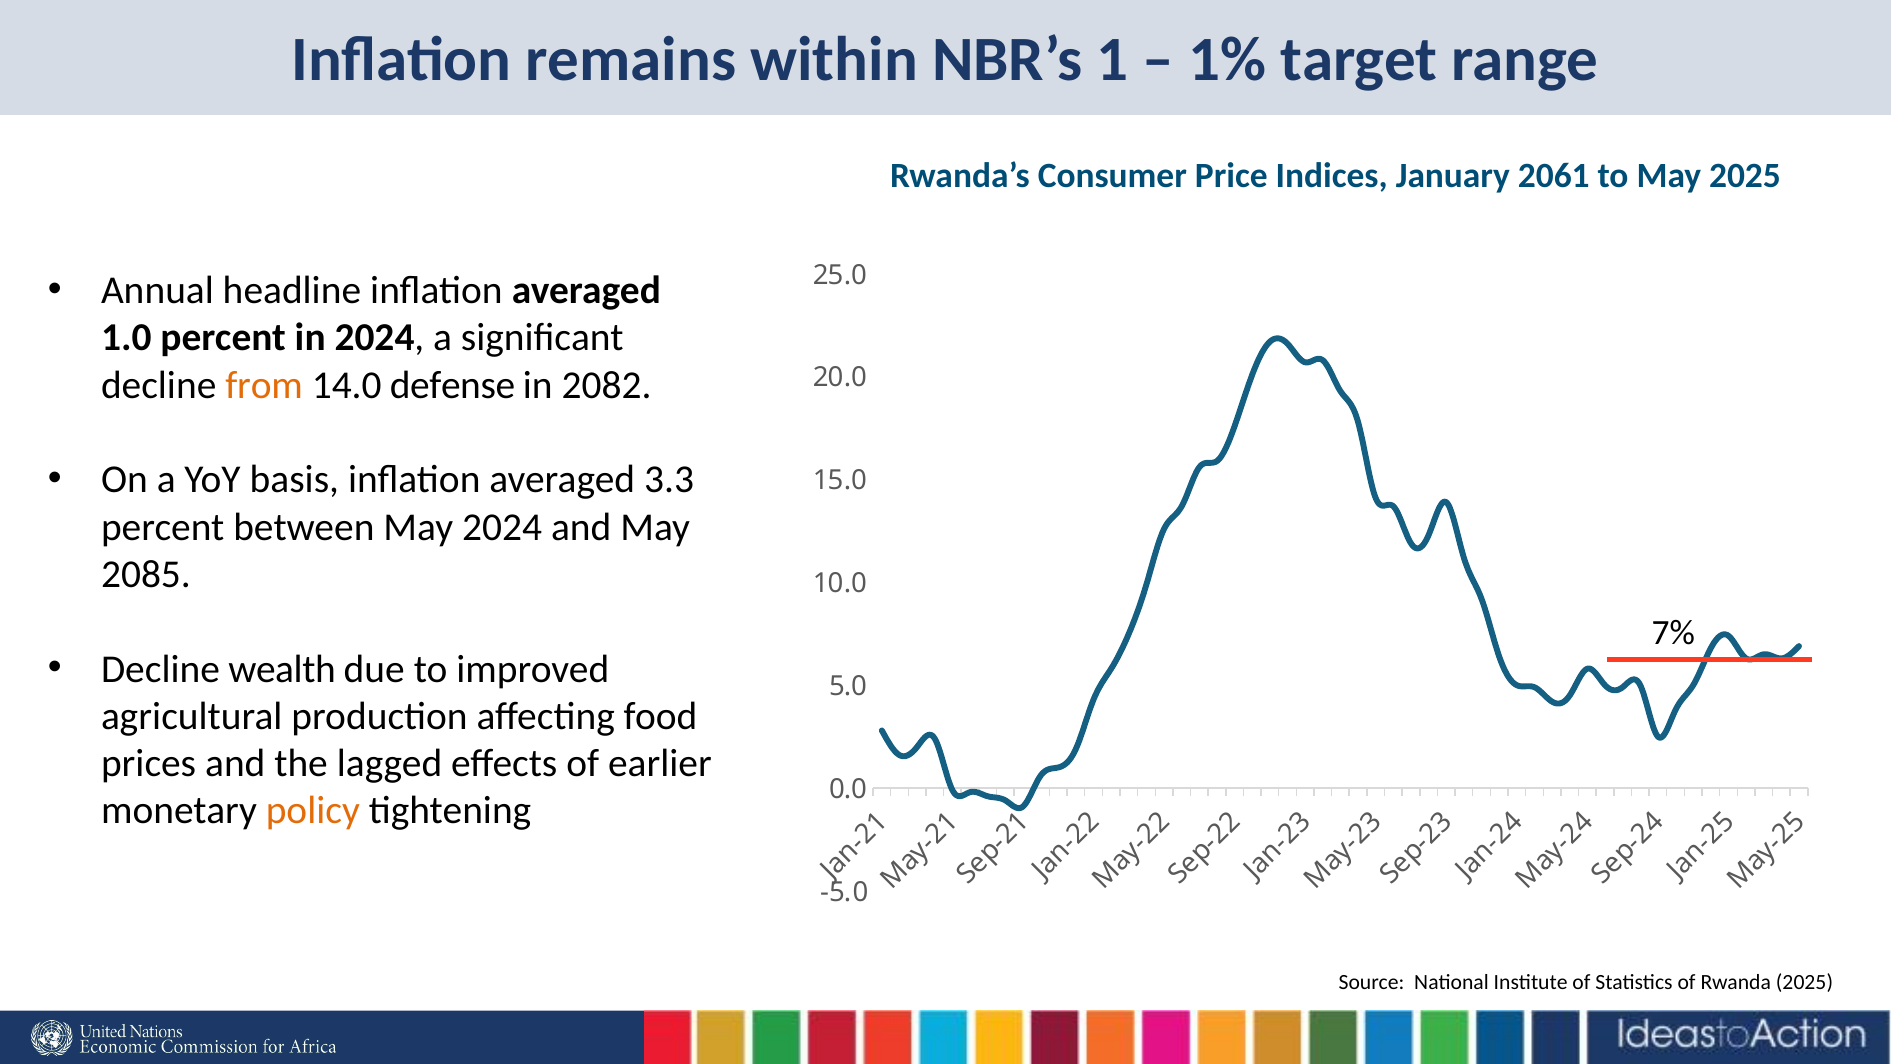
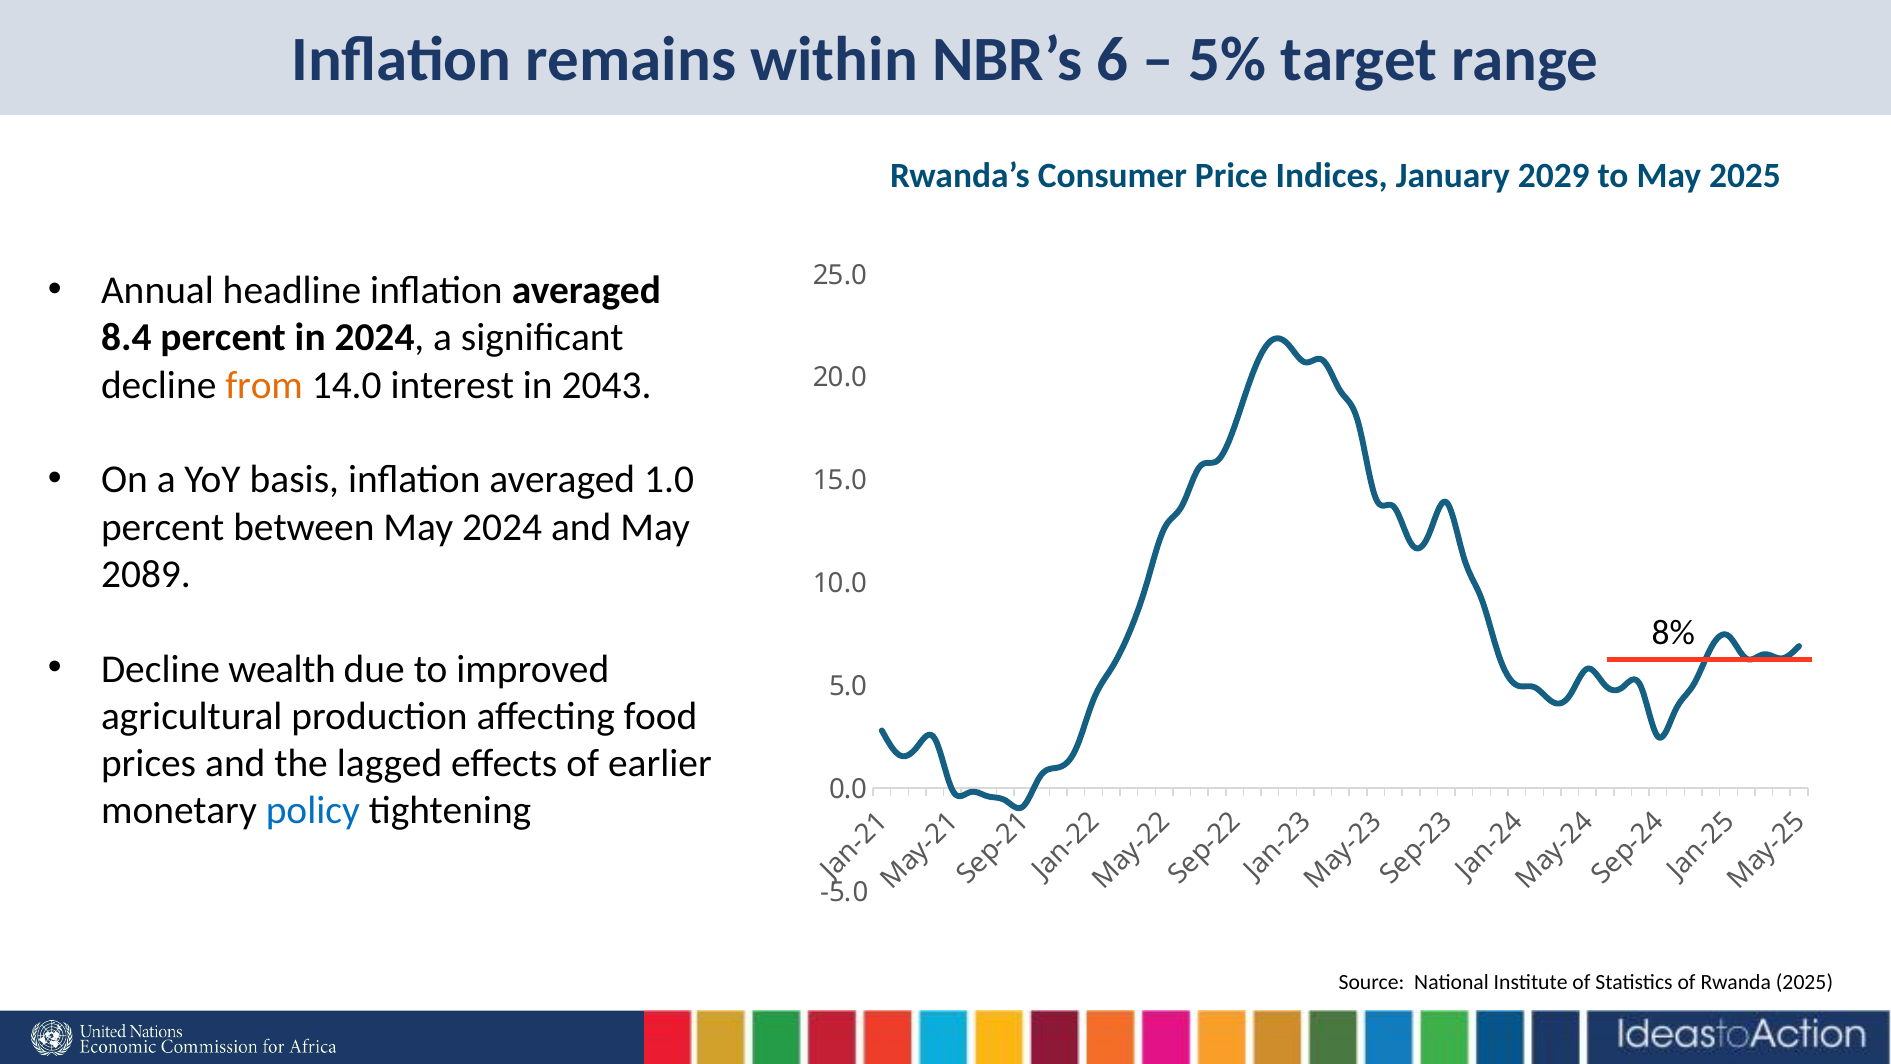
NBR’s 1: 1 -> 6
1%: 1% -> 5%
2061: 2061 -> 2029
1.0: 1.0 -> 8.4
defense: defense -> interest
2082: 2082 -> 2043
3.3: 3.3 -> 1.0
2085: 2085 -> 2089
7%: 7% -> 8%
policy colour: orange -> blue
